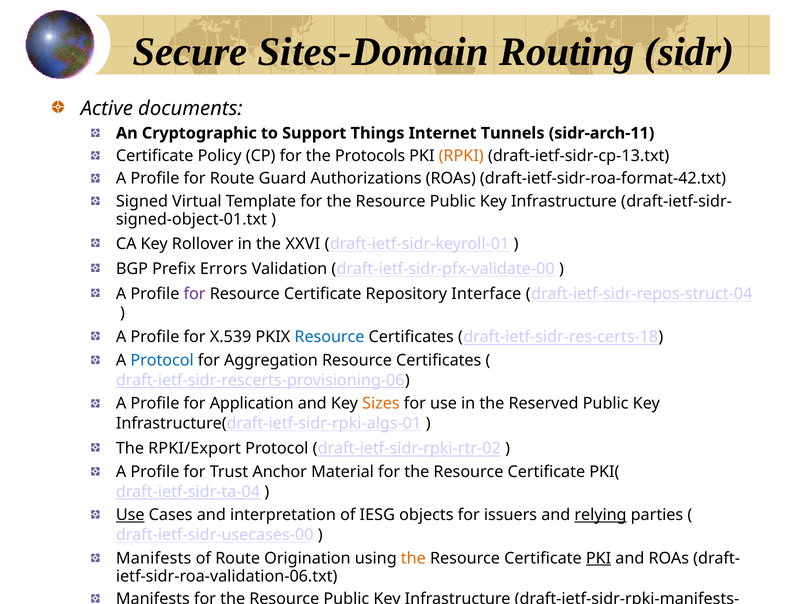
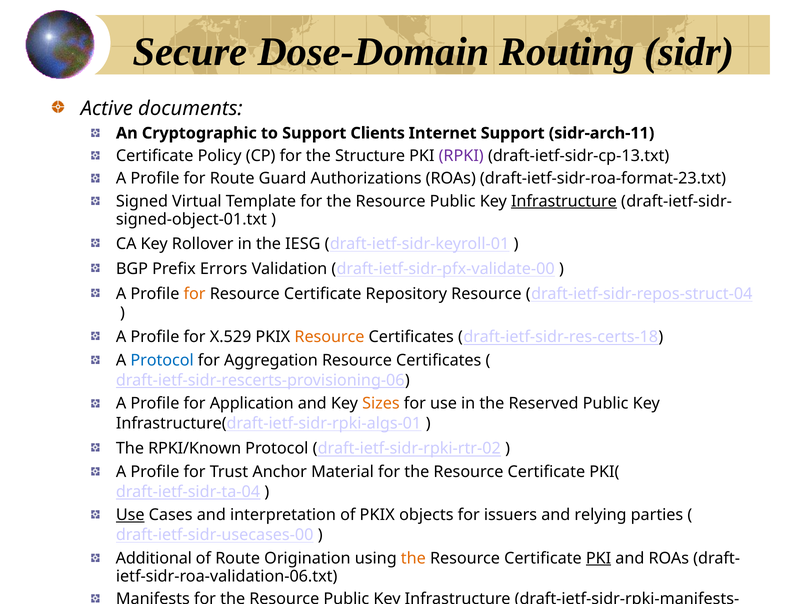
Sites-Domain: Sites-Domain -> Dose-Domain
Things: Things -> Clients
Internet Tunnels: Tunnels -> Support
Protocols: Protocols -> Structure
RPKI at (461, 156) colour: orange -> purple
draft-ietf-sidr-roa-format-42.txt: draft-ietf-sidr-roa-format-42.txt -> draft-ietf-sidr-roa-format-23.txt
Infrastructure at (564, 201) underline: none -> present
XXVI: XXVI -> IESG
for at (195, 294) colour: purple -> orange
Repository Interface: Interface -> Resource
X.539: X.539 -> X.529
Resource at (329, 337) colour: blue -> orange
RPKI/Export: RPKI/Export -> RPKI/Known
of IESG: IESG -> PKIX
relying underline: present -> none
Manifests at (154, 558): Manifests -> Additional
